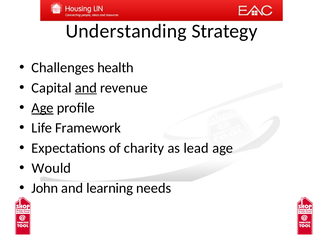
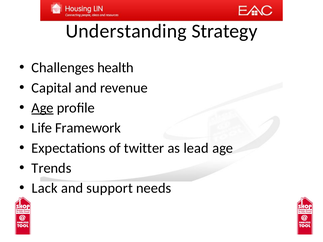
and at (86, 88) underline: present -> none
charity: charity -> twitter
Would: Would -> Trends
John: John -> Lack
learning: learning -> support
